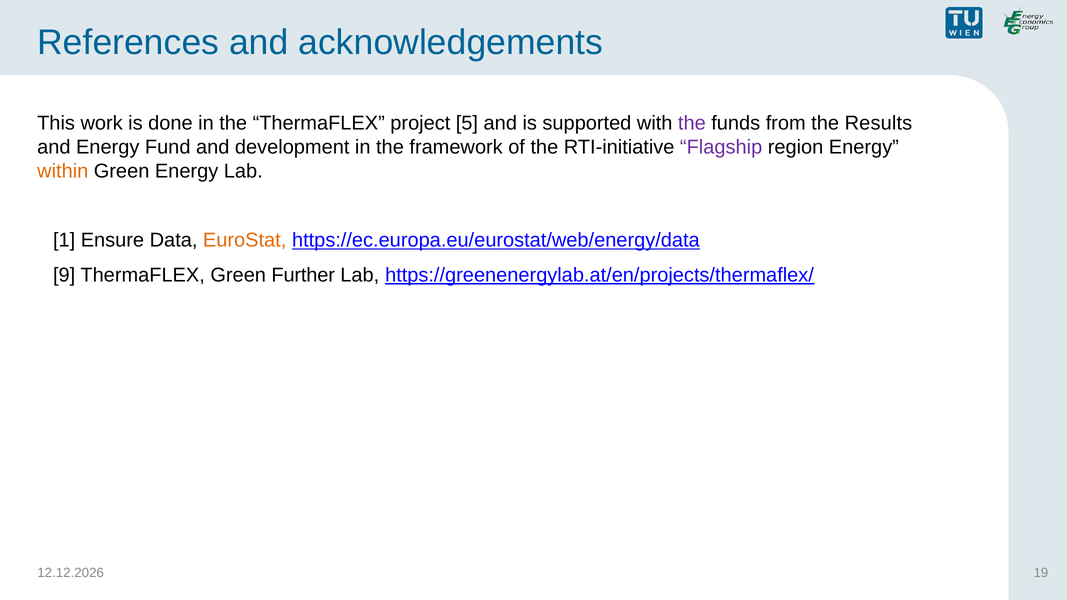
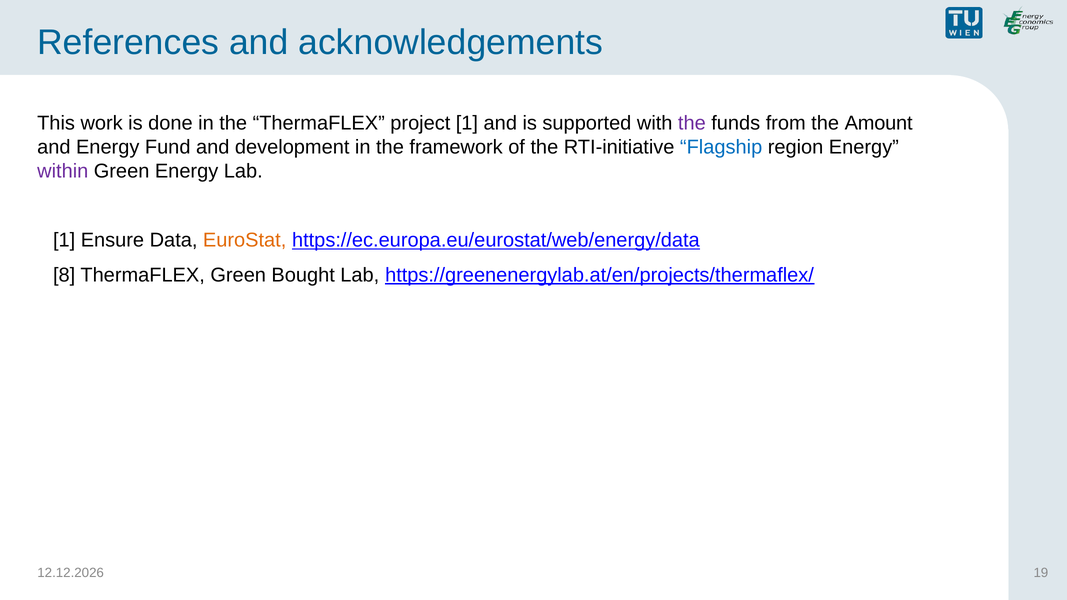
project 5: 5 -> 1
Results: Results -> Amount
Flagship colour: purple -> blue
within colour: orange -> purple
9: 9 -> 8
Further: Further -> Bought
